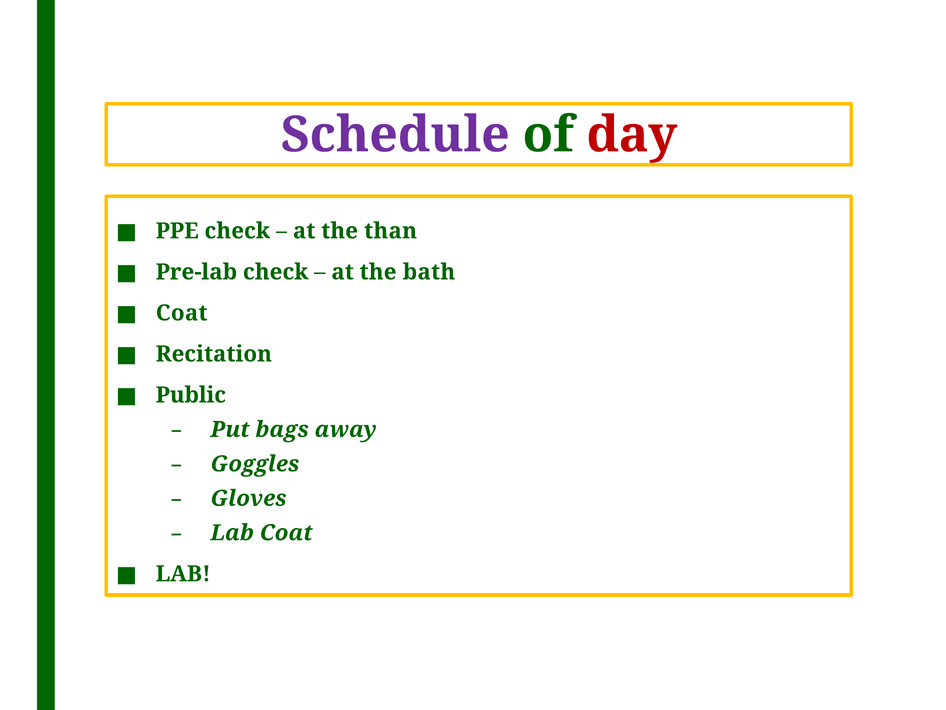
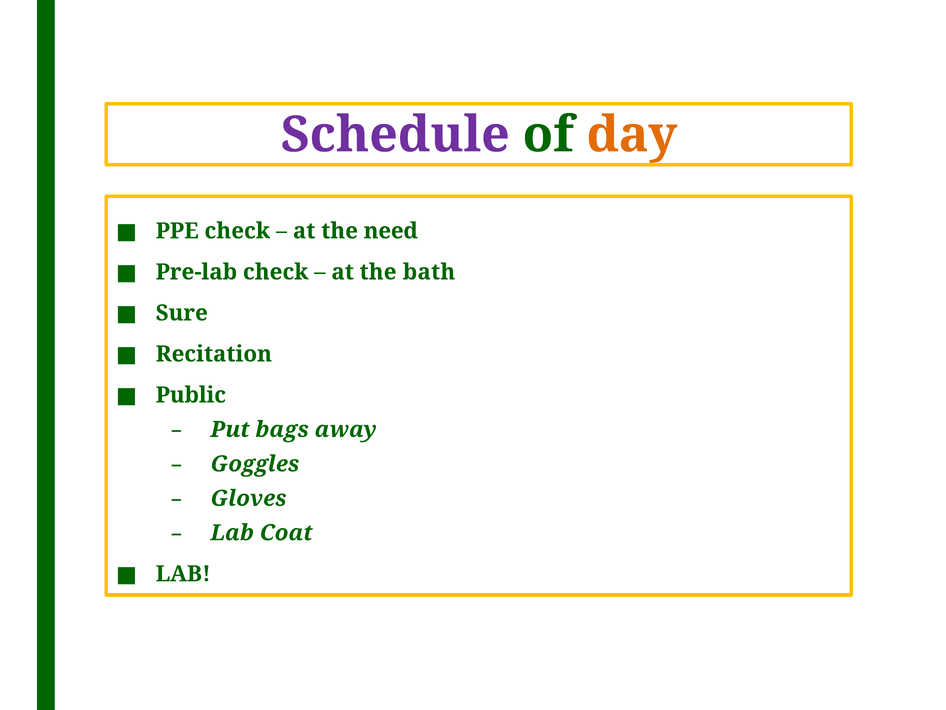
day colour: red -> orange
than: than -> need
Coat at (182, 313): Coat -> Sure
